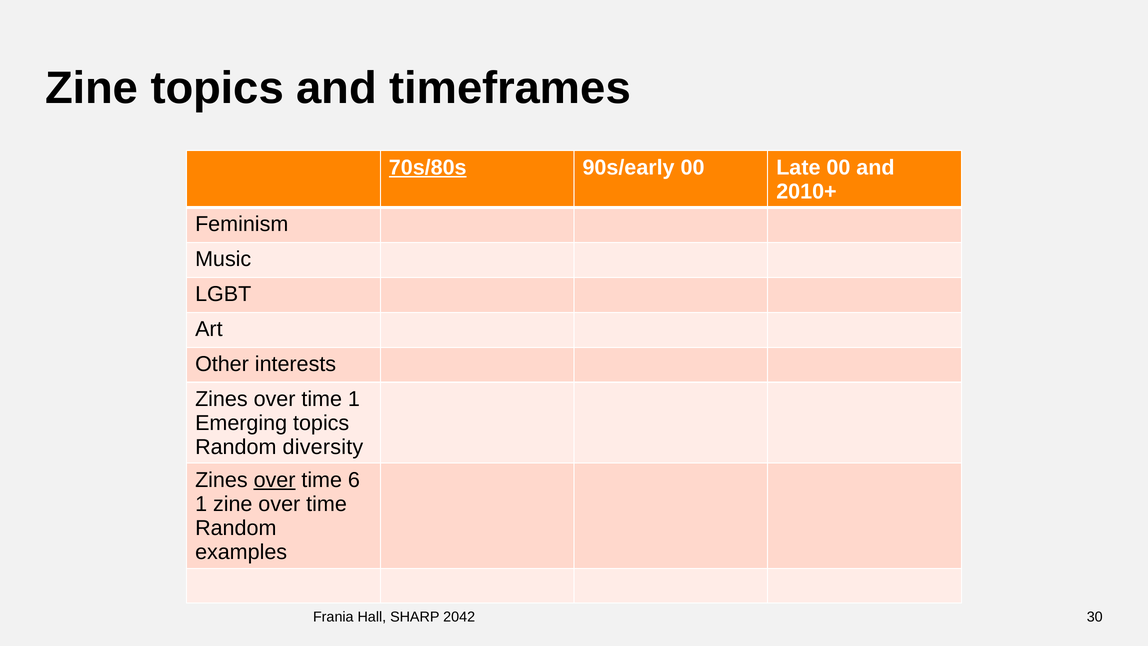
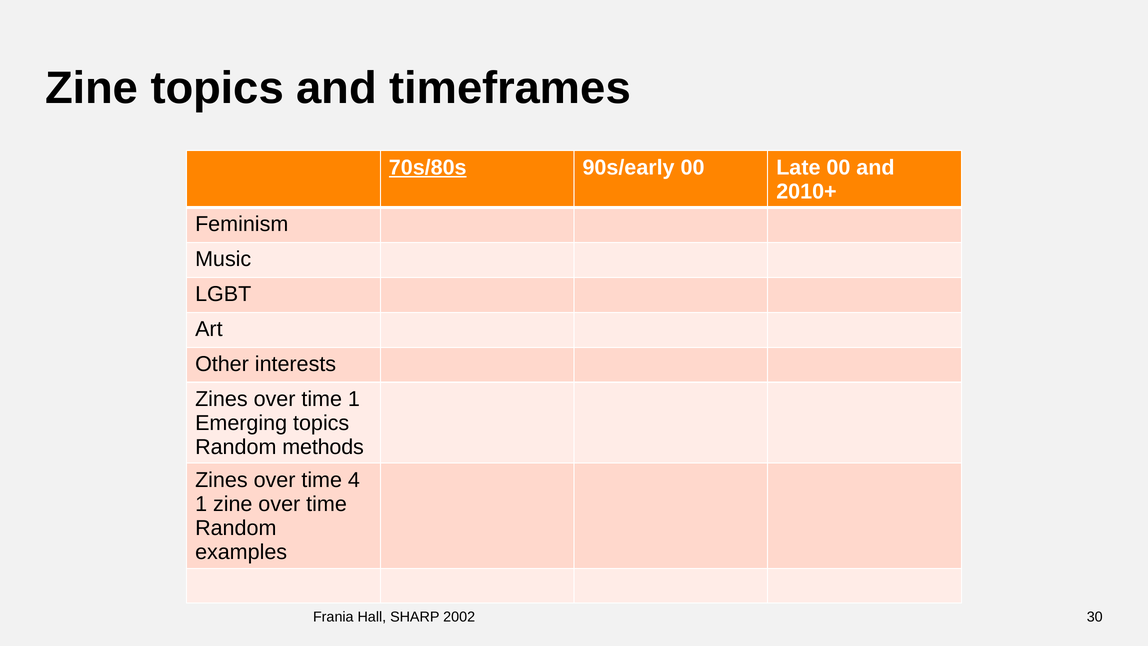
diversity: diversity -> methods
over at (275, 480) underline: present -> none
6: 6 -> 4
2042: 2042 -> 2002
